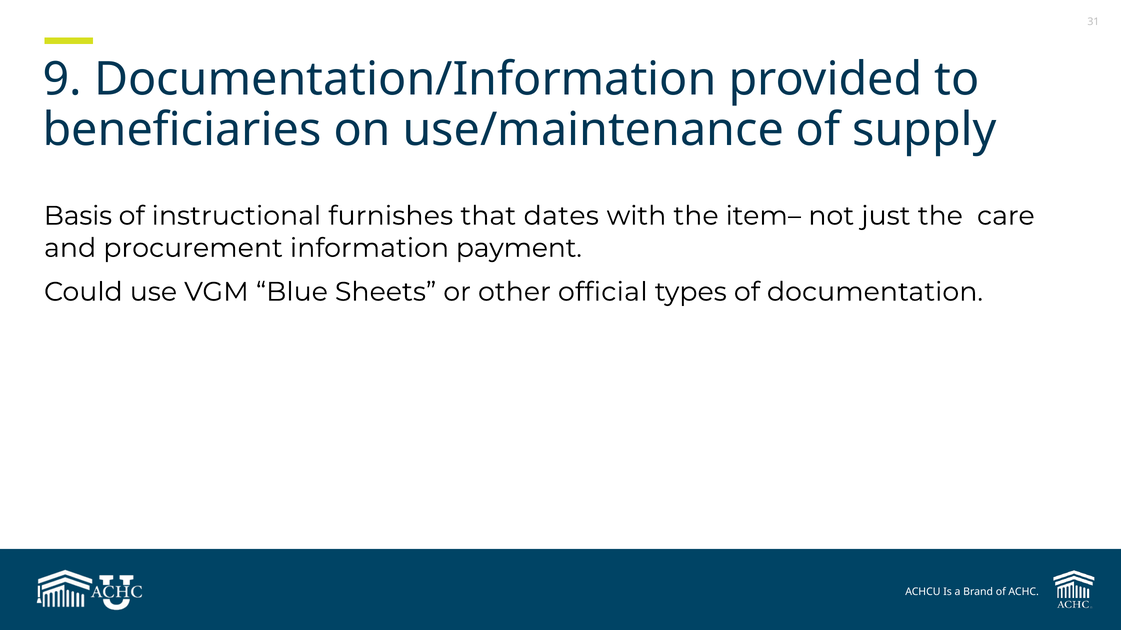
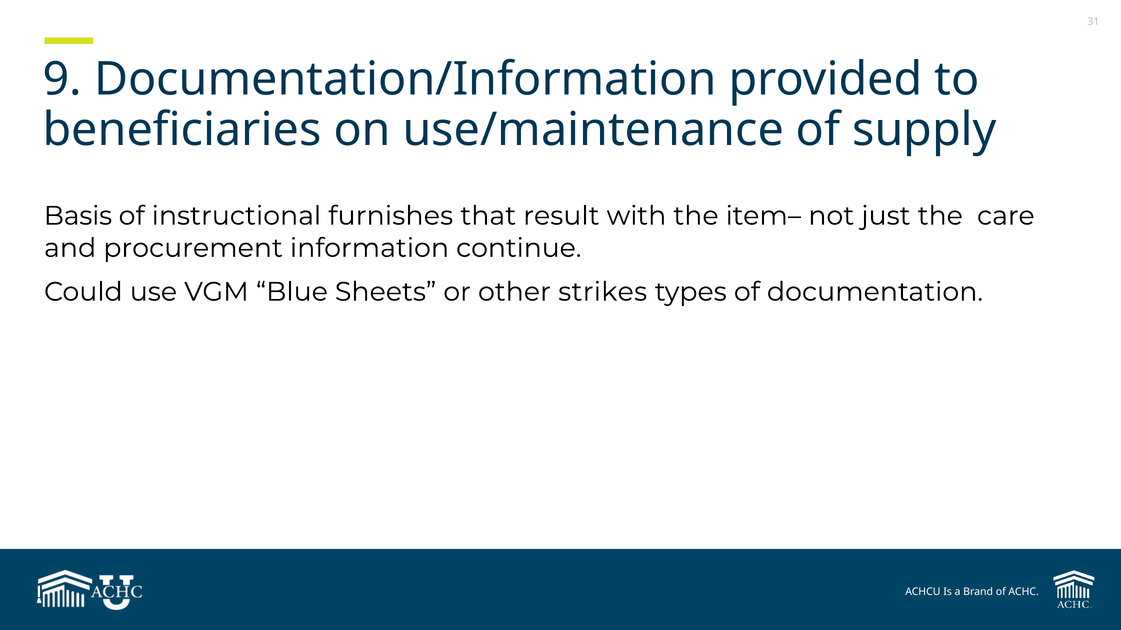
dates: dates -> result
payment: payment -> continue
official: official -> strikes
